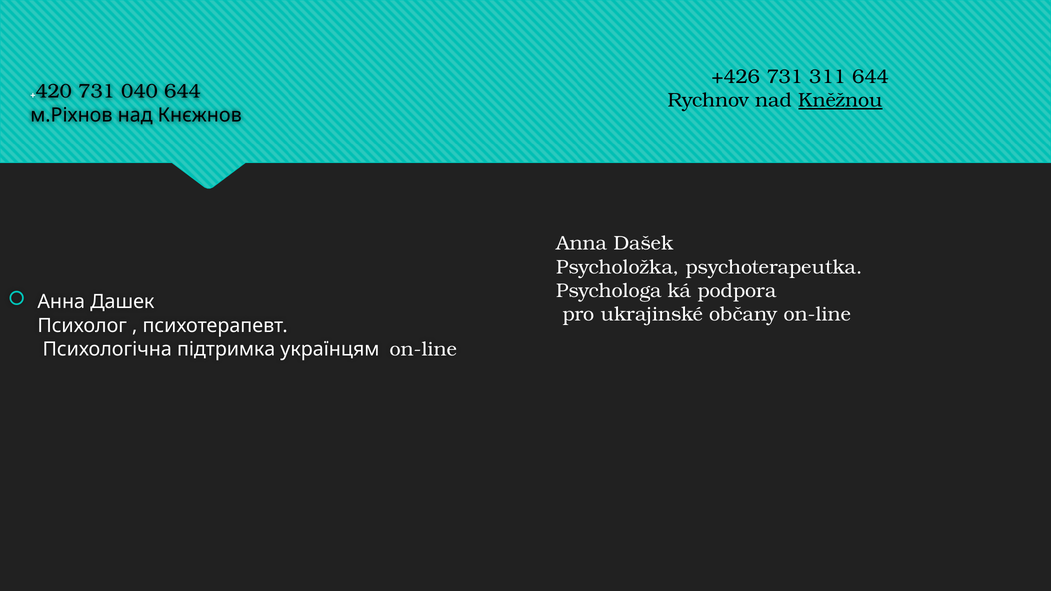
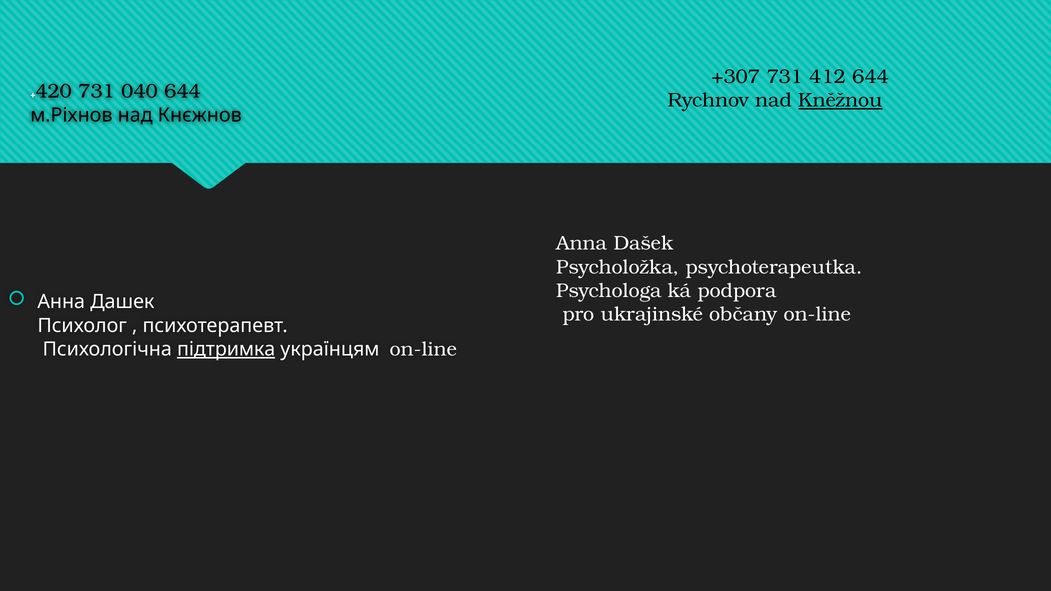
+426: +426 -> +307
311: 311 -> 412
підтримка underline: none -> present
